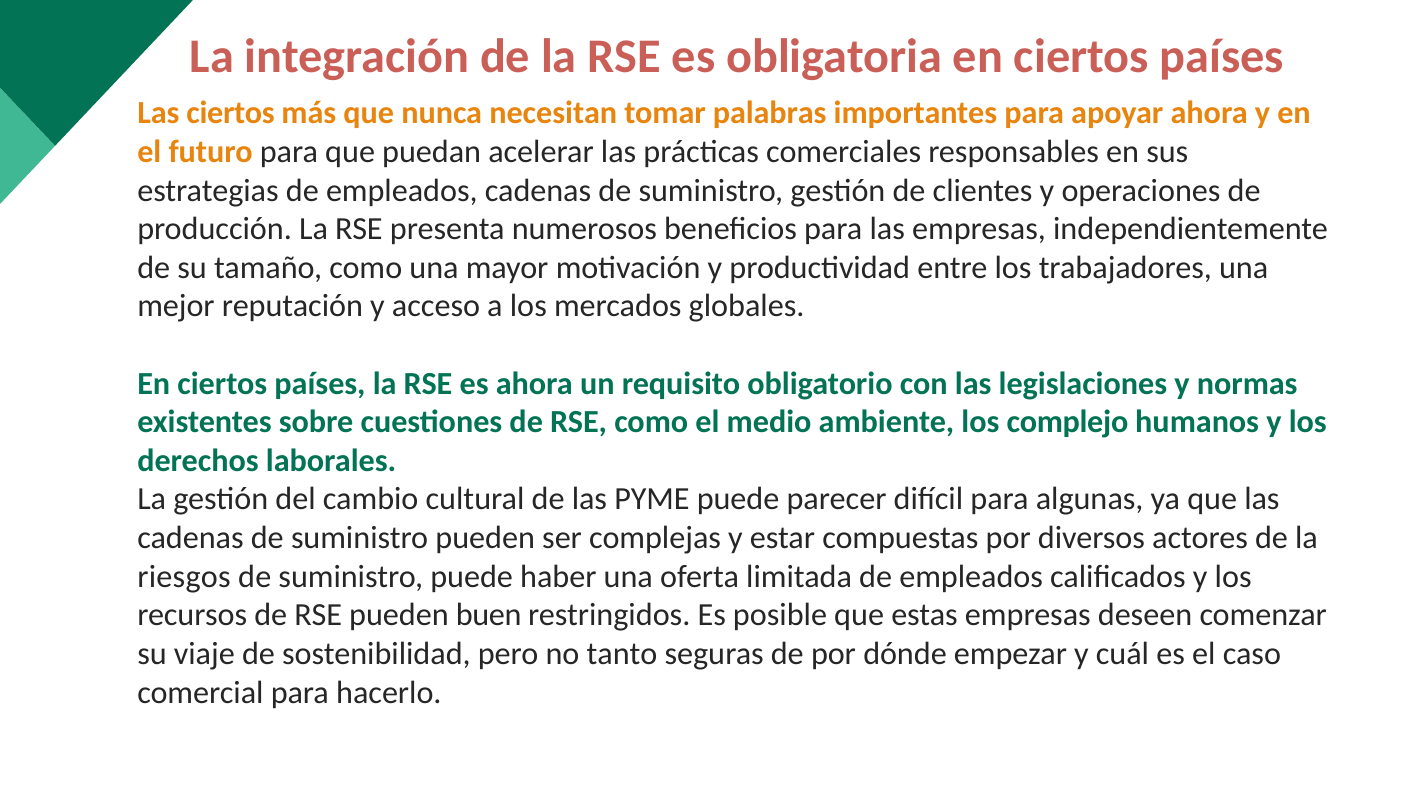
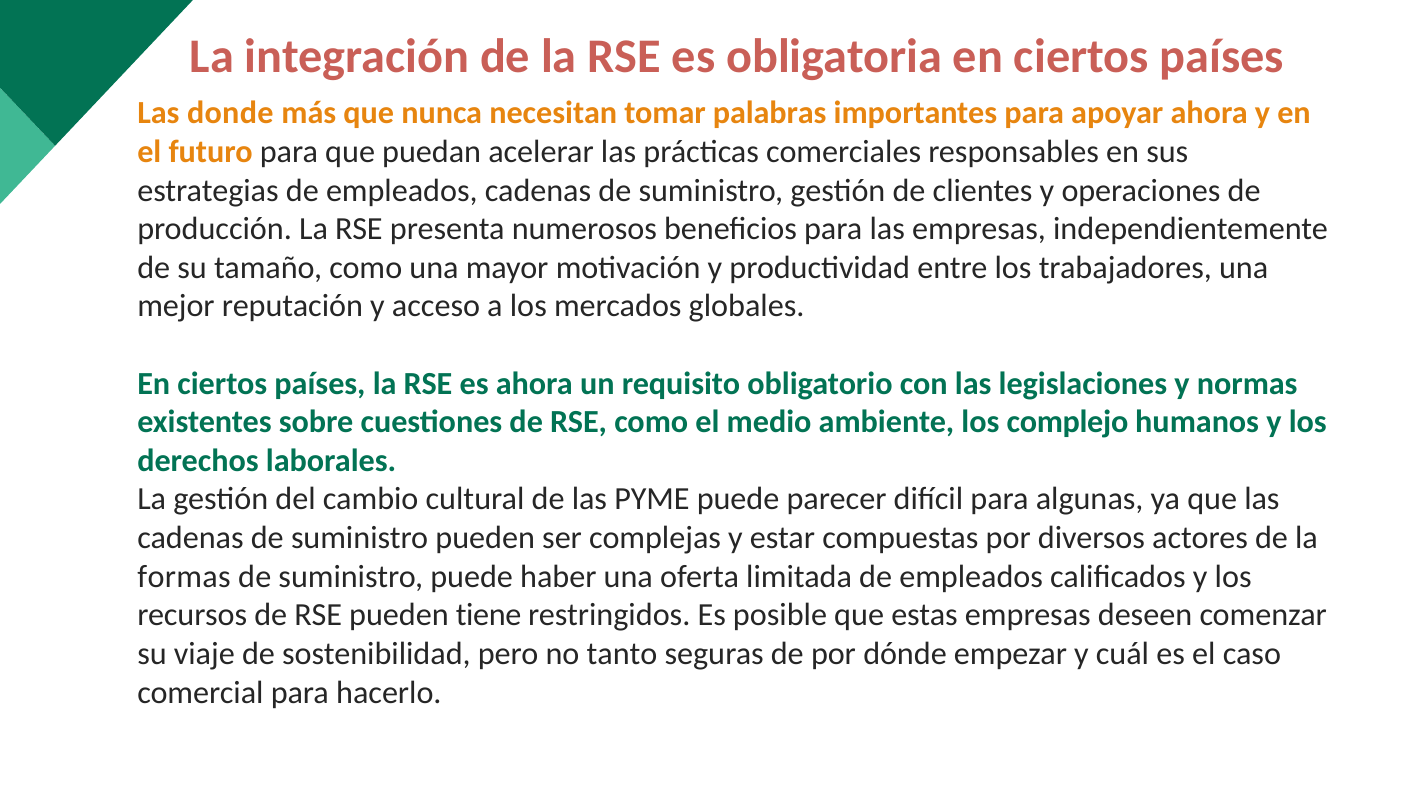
Las ciertos: ciertos -> donde
riesgos: riesgos -> formas
buen: buen -> tiene
